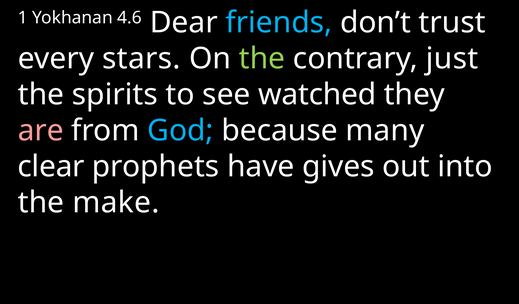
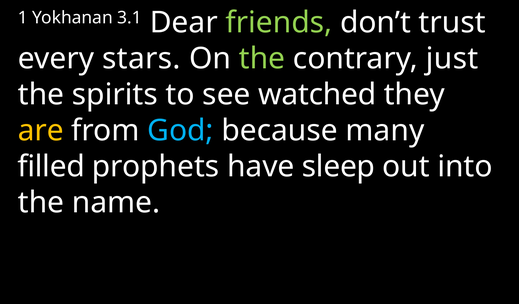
4.6: 4.6 -> 3.1
friends colour: light blue -> light green
are colour: pink -> yellow
clear: clear -> filled
gives: gives -> sleep
make: make -> name
